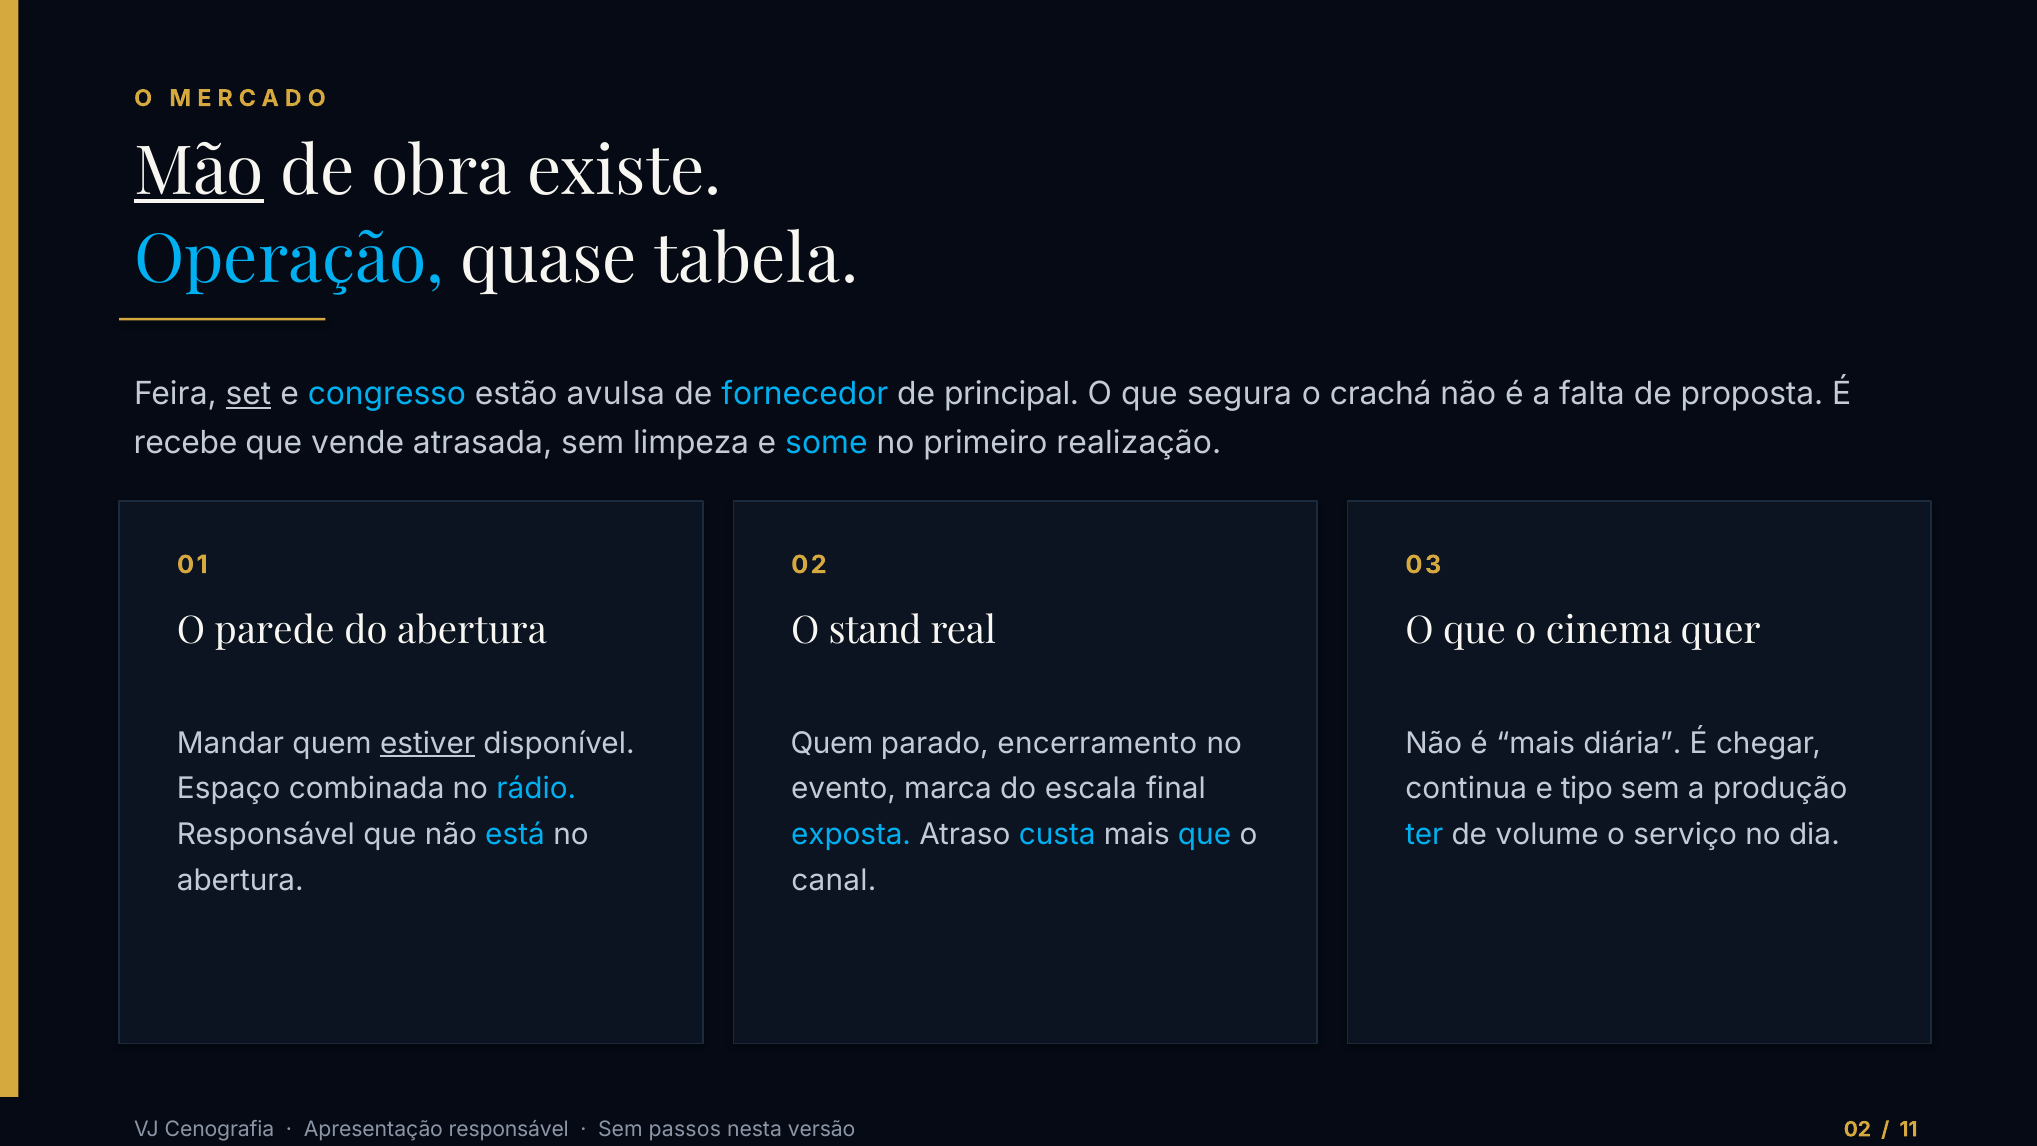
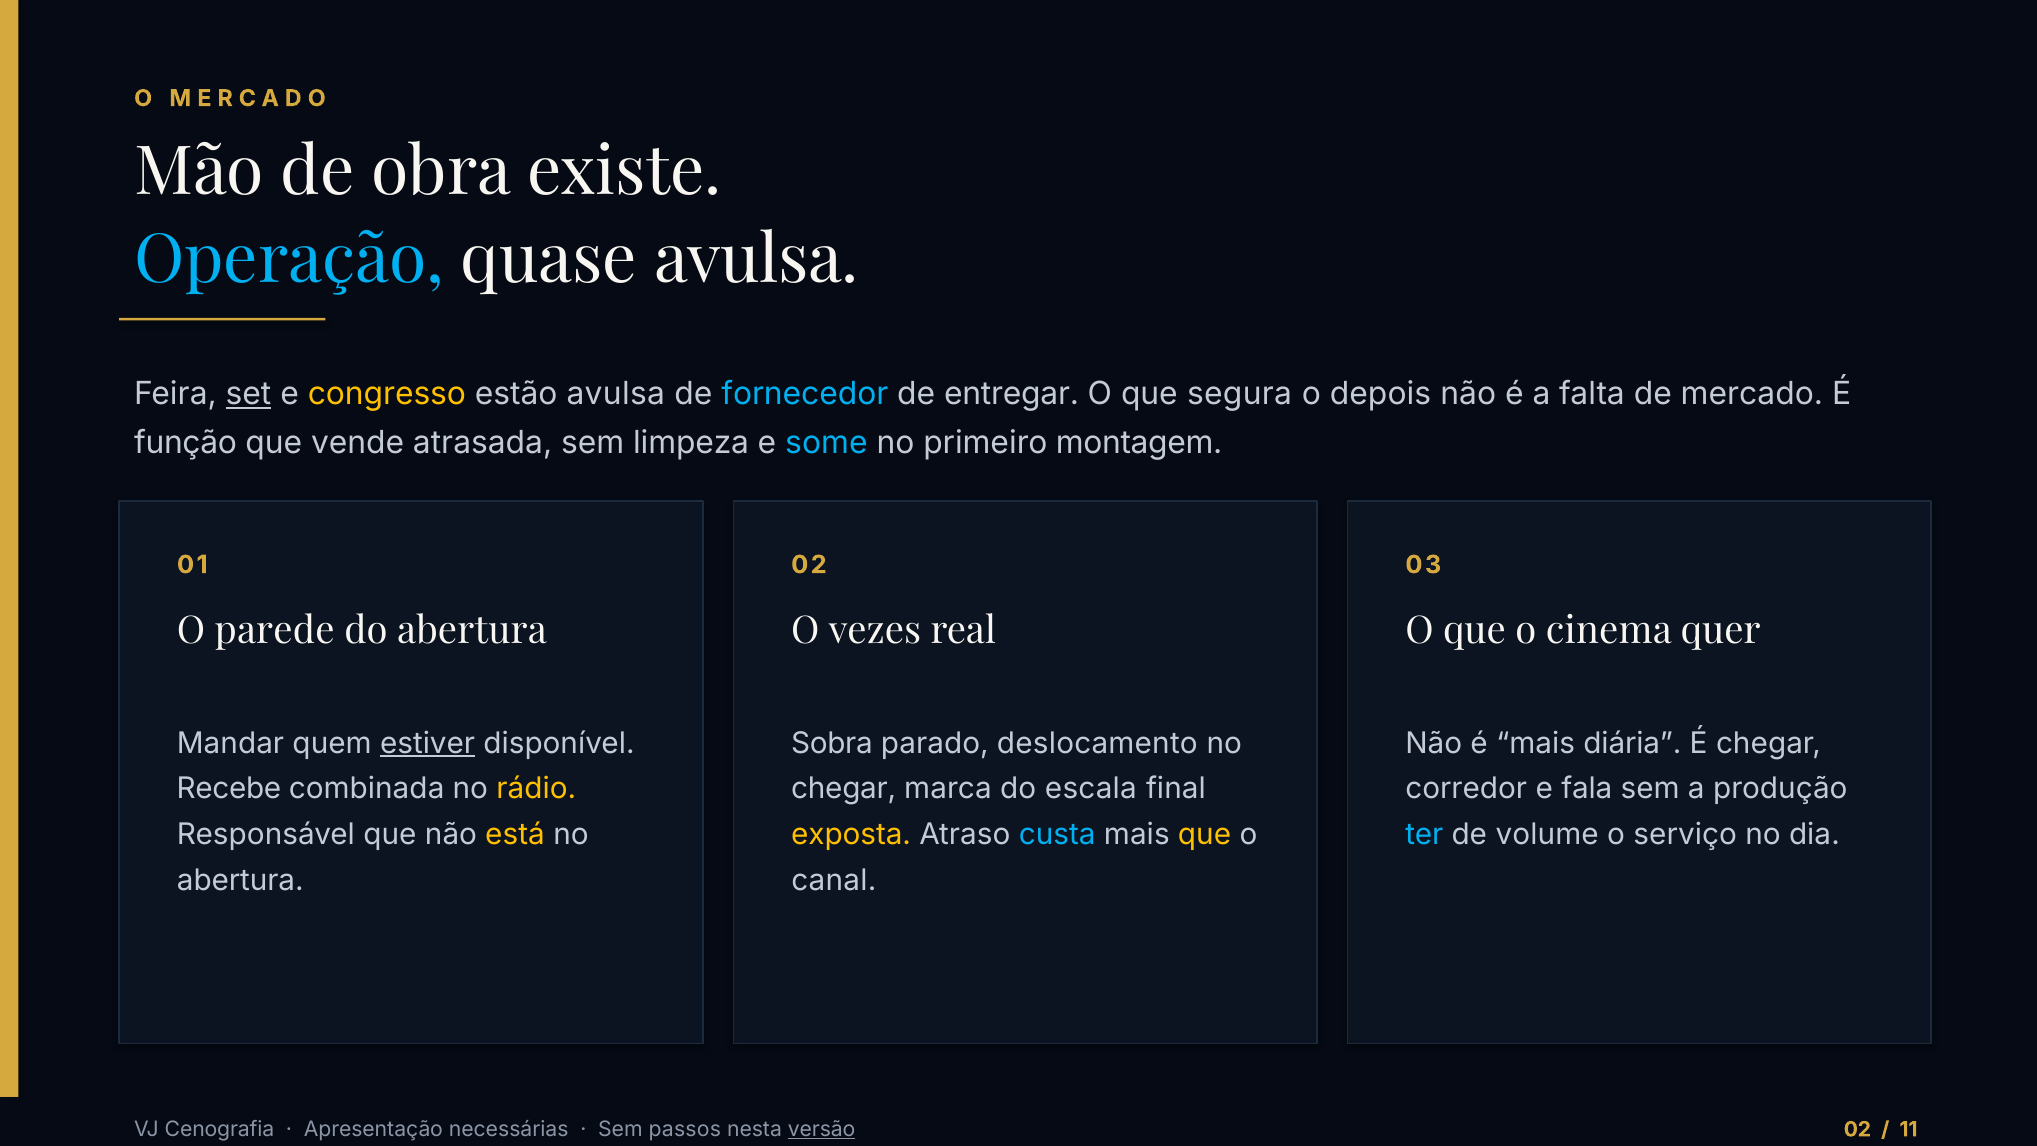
Mão underline: present -> none
quase tabela: tabela -> avulsa
congresso colour: light blue -> yellow
principal: principal -> entregar
crachá: crachá -> depois
proposta: proposta -> mercado
recebe: recebe -> função
realização: realização -> montagem
stand: stand -> vezes
Quem at (832, 743): Quem -> Sobra
encerramento: encerramento -> deslocamento
Espaço: Espaço -> Recebe
rádio colour: light blue -> yellow
evento at (844, 789): evento -> chegar
continua: continua -> corredor
tipo: tipo -> fala
está colour: light blue -> yellow
exposta colour: light blue -> yellow
que at (1205, 835) colour: light blue -> yellow
Apresentação responsável: responsável -> necessárias
versão underline: none -> present
